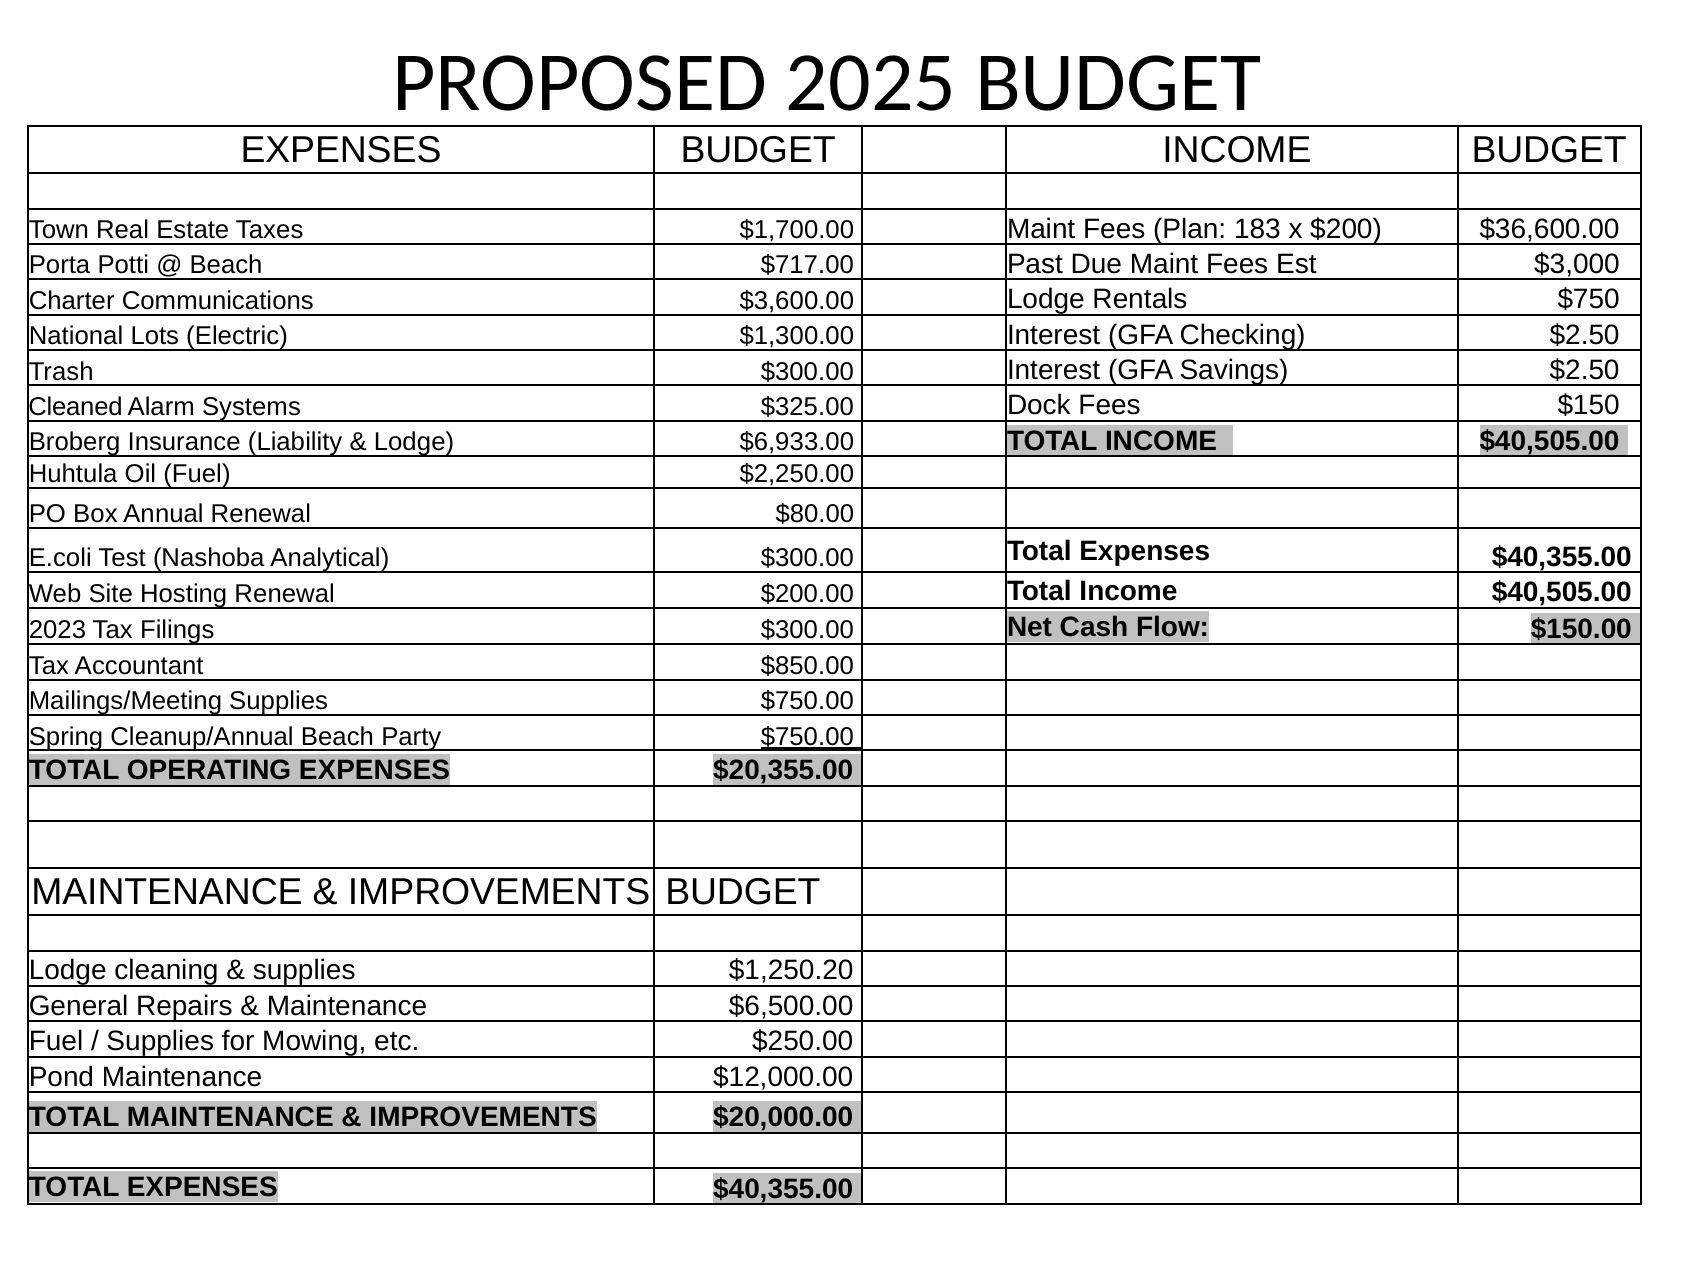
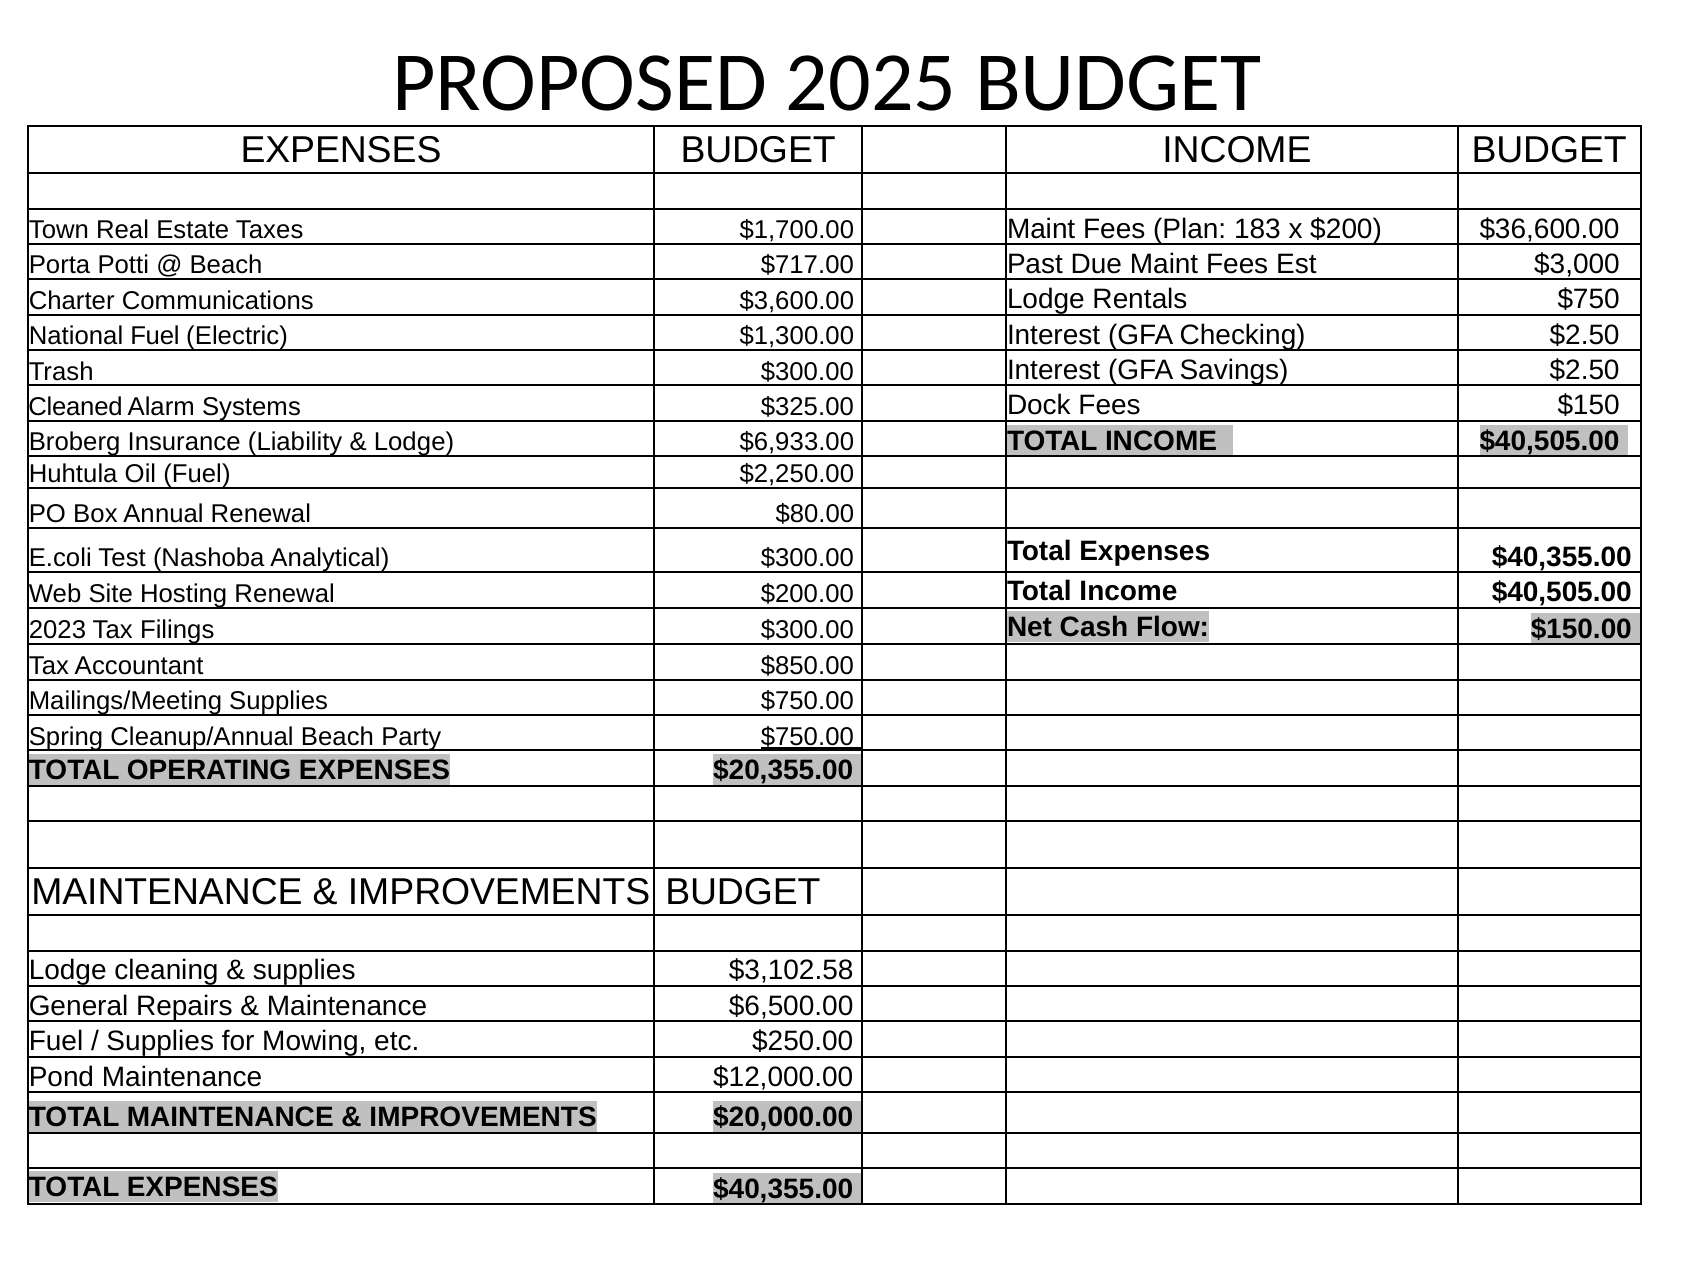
National Lots: Lots -> Fuel
$1,250.20: $1,250.20 -> $3,102.58
